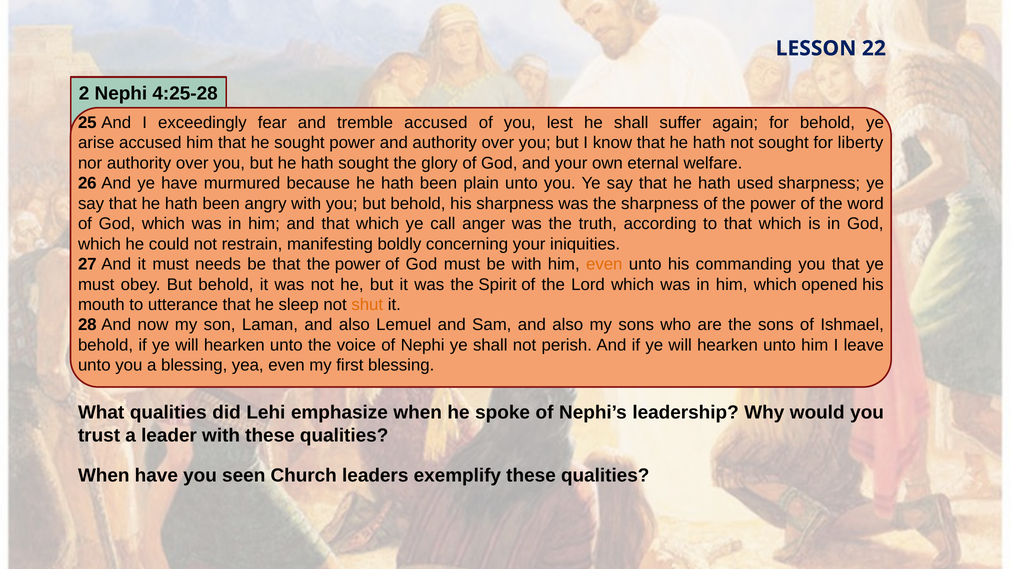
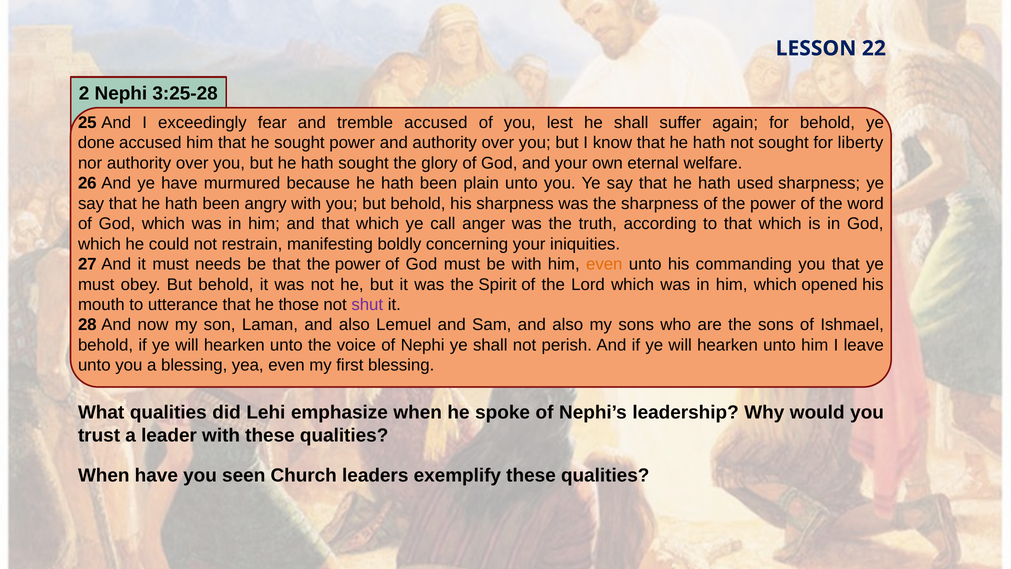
4:25-28: 4:25-28 -> 3:25-28
arise: arise -> done
sleep: sleep -> those
shut colour: orange -> purple
